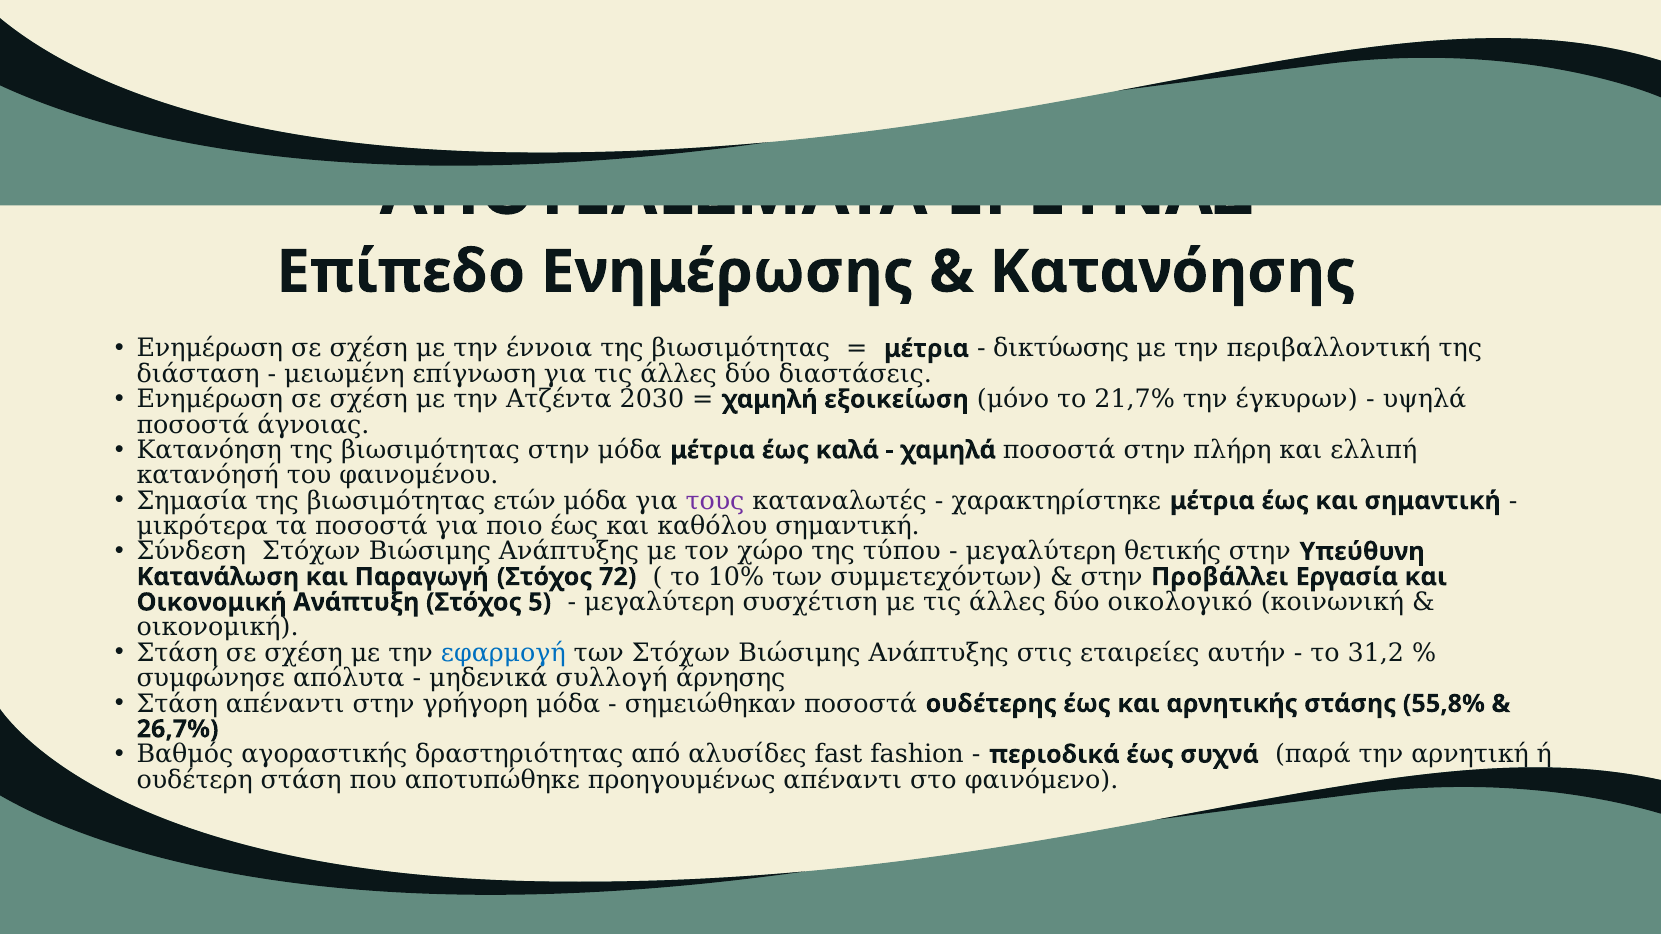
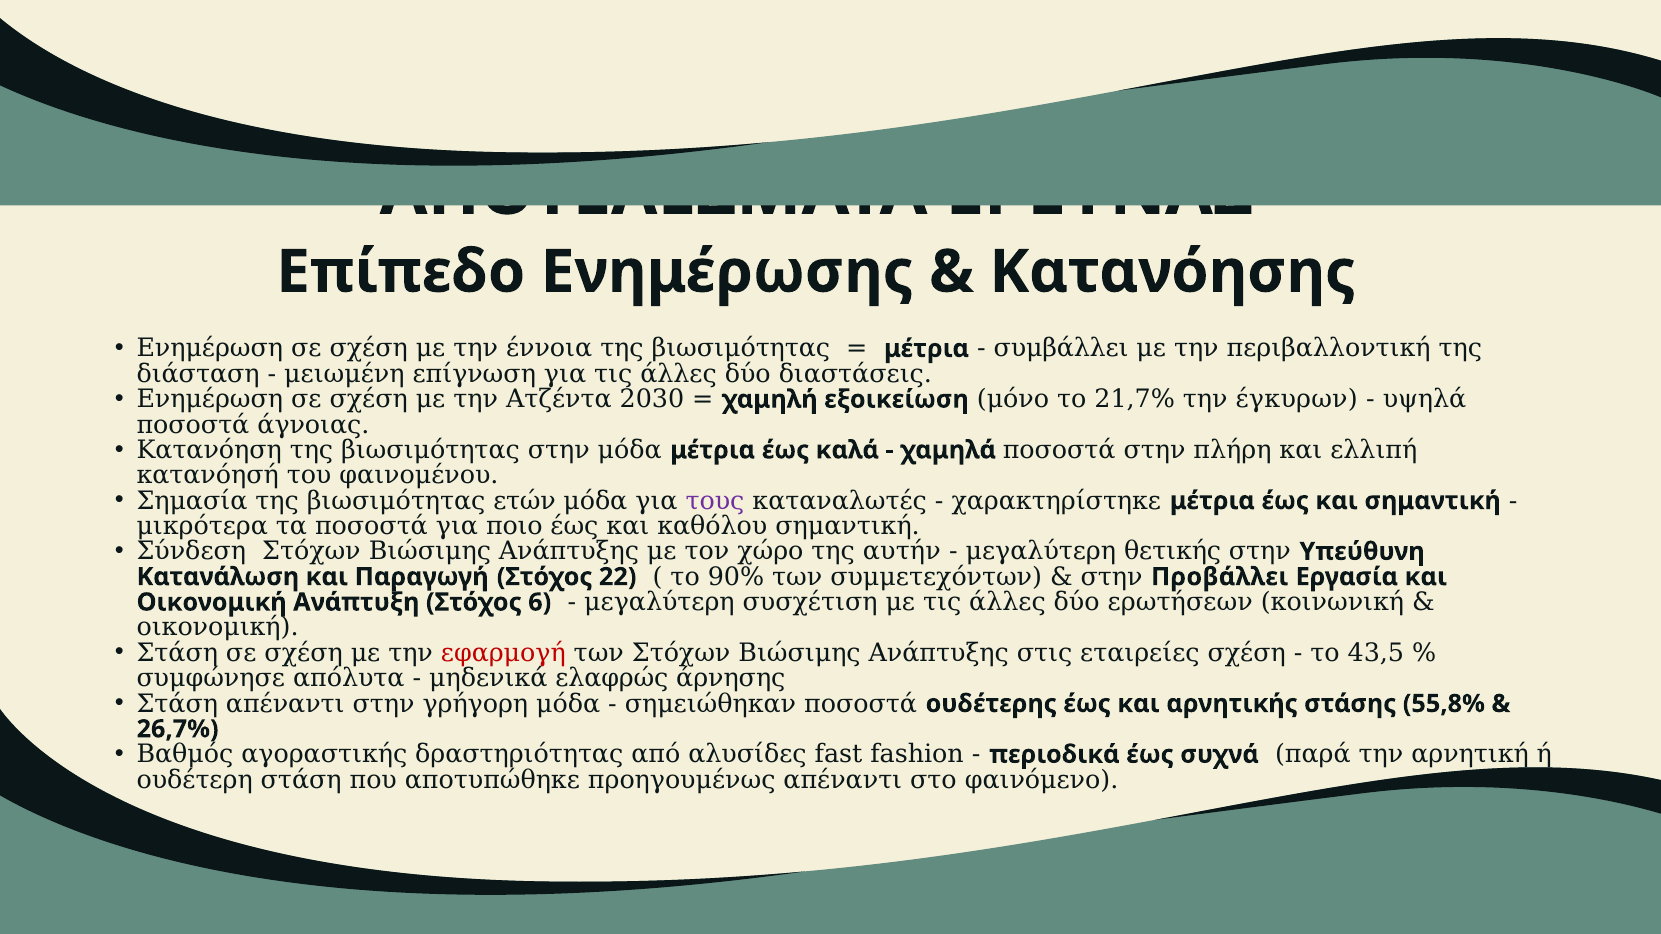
δικτύωσης: δικτύωσης -> συμβάλλει
τύπου: τύπου -> αυτήν
72: 72 -> 22
10%: 10% -> 90%
5: 5 -> 6
οικολογικό: οικολογικό -> ερωτήσεων
εφαρμογή colour: blue -> red
εταιρείες αυτήν: αυτήν -> σχέση
31,2: 31,2 -> 43,5
συλλογή: συλλογή -> ελαφρώς
